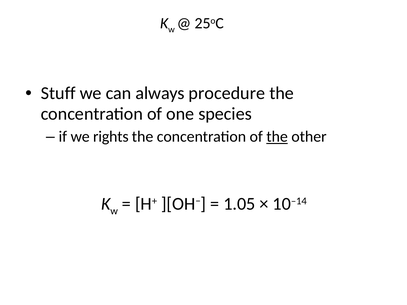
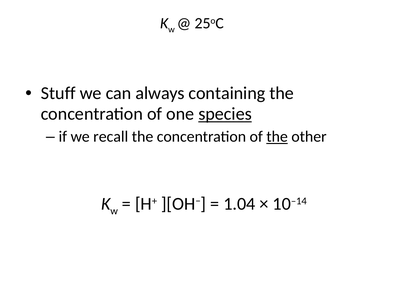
procedure: procedure -> containing
species underline: none -> present
rights: rights -> recall
1.05: 1.05 -> 1.04
